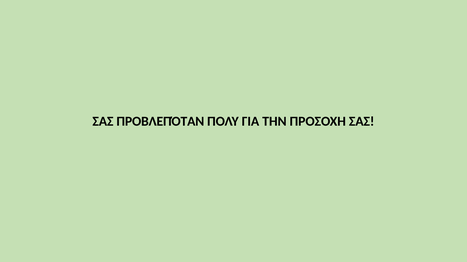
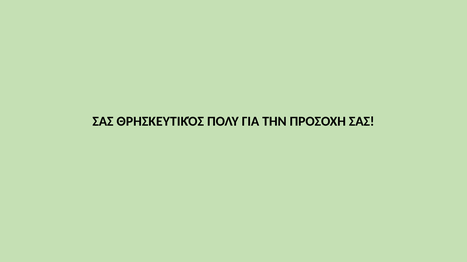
ΠΡΟΒΛΕΠΌΤΑΝ: ΠΡΟΒΛΕΠΌΤΑΝ -> ΘΡΗΣΚΕΥΤΙΚΌΣ
